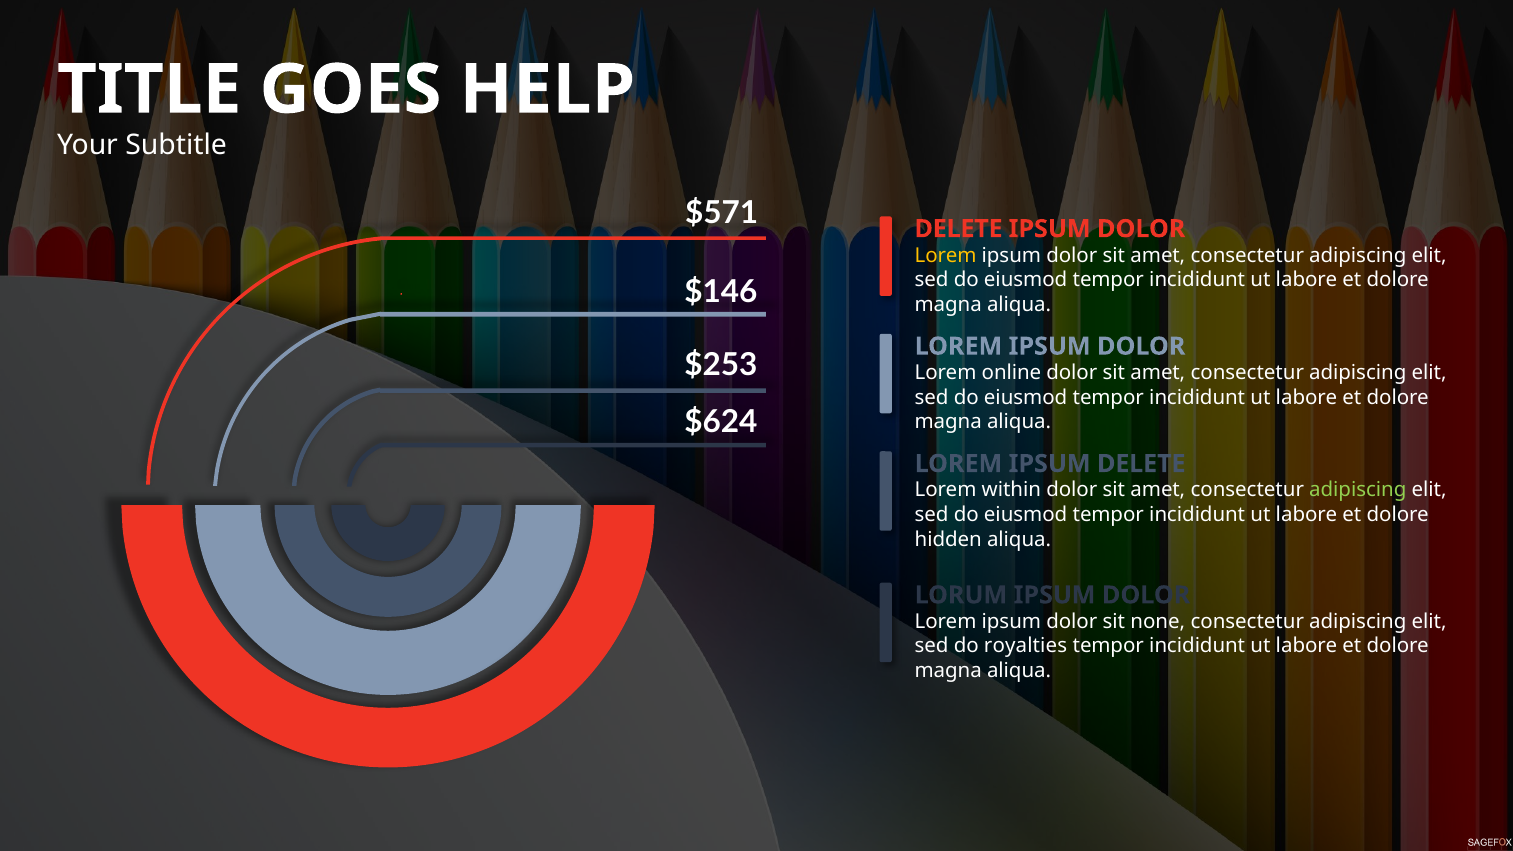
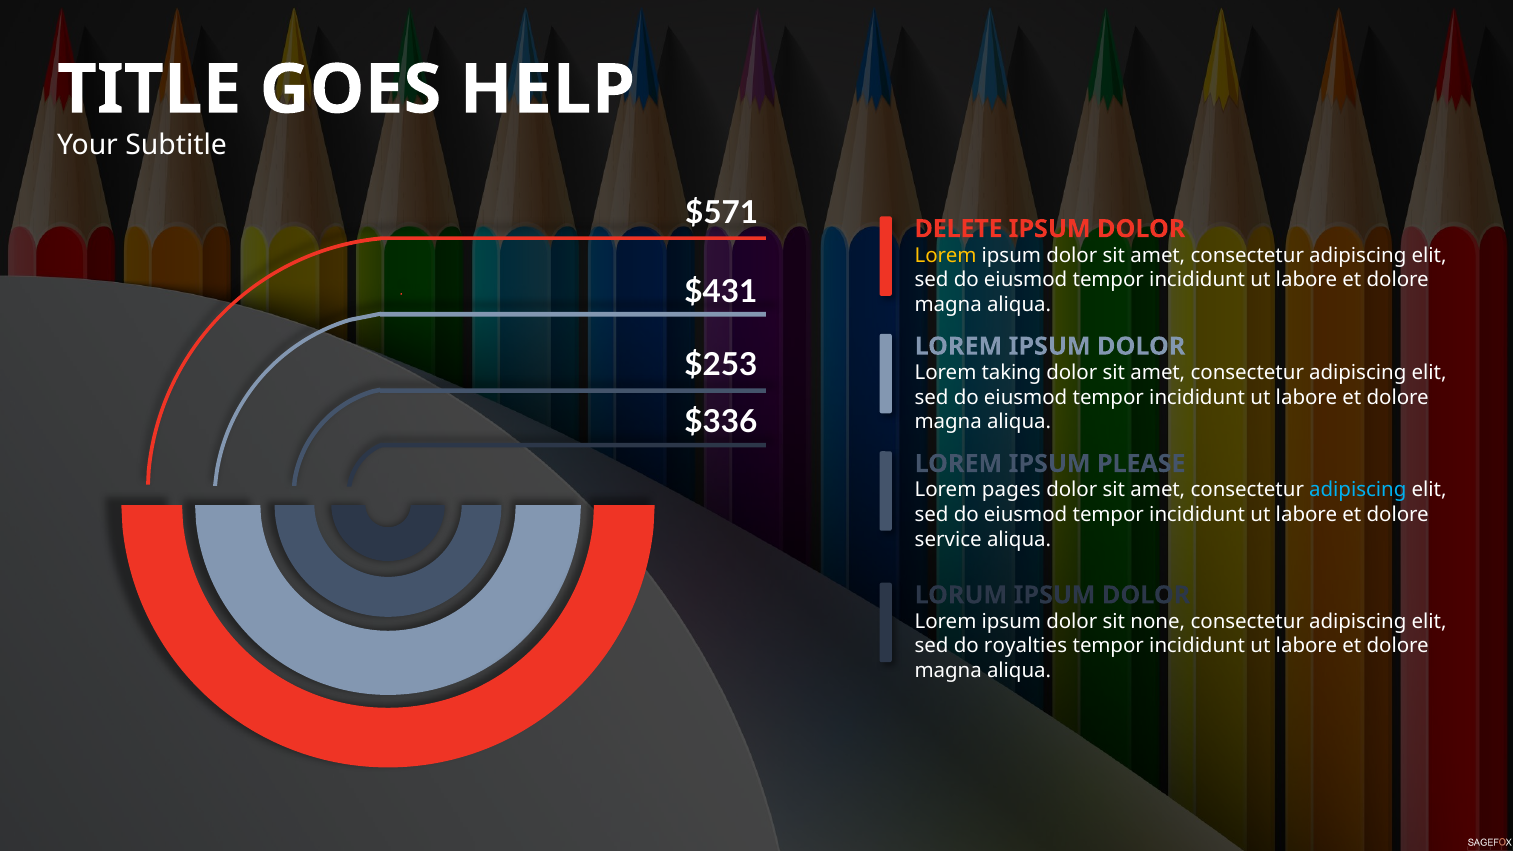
$146: $146 -> $431
online: online -> taking
$624: $624 -> $336
IPSUM DELETE: DELETE -> PLEASE
within: within -> pages
adipiscing at (1358, 490) colour: light green -> light blue
hidden: hidden -> service
